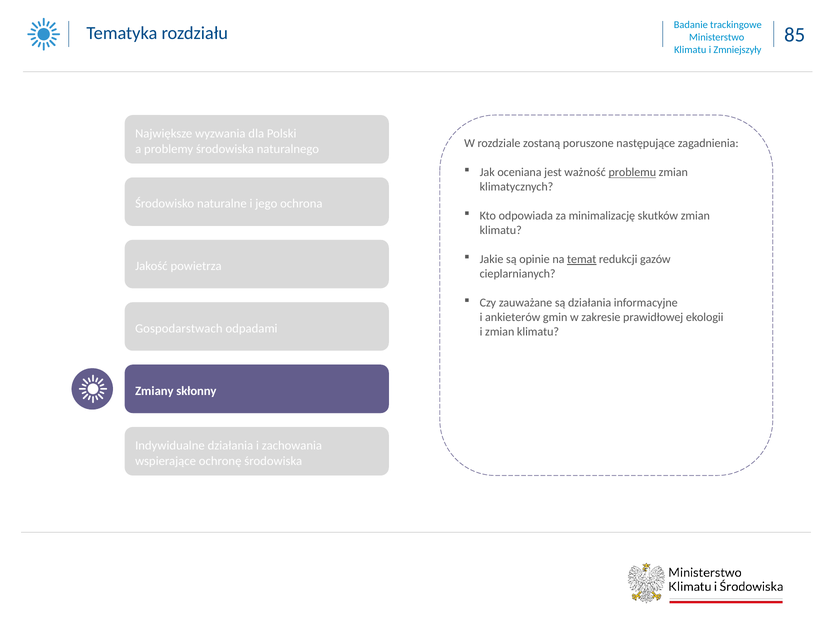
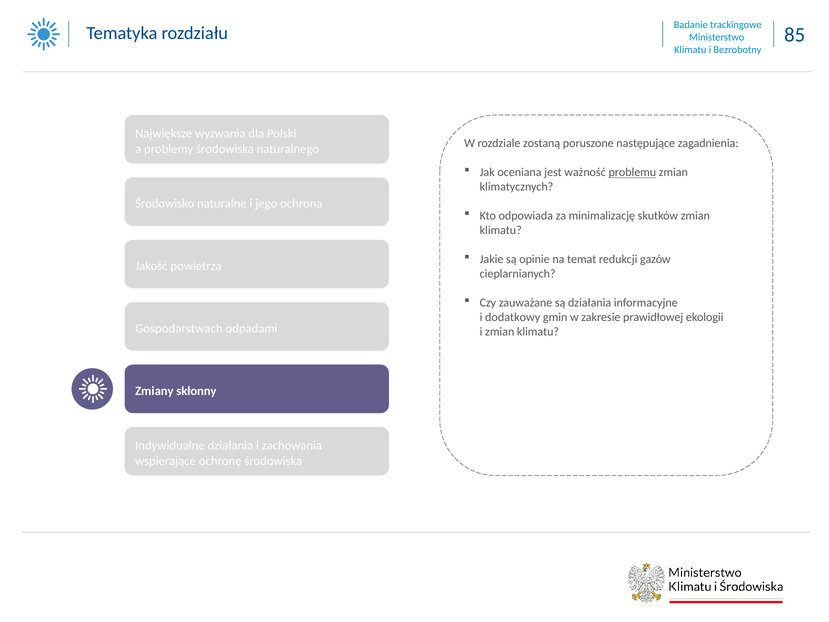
Zmniejszyły: Zmniejszyły -> Bezrobotny
temat underline: present -> none
ankieterów: ankieterów -> dodatkowy
